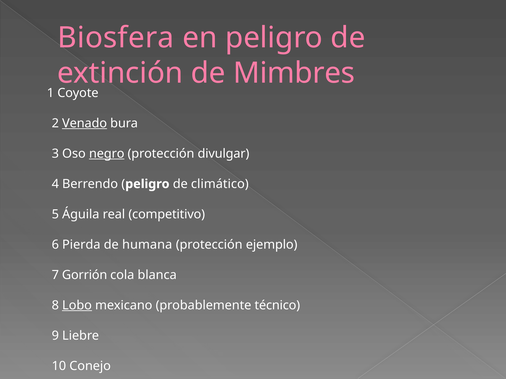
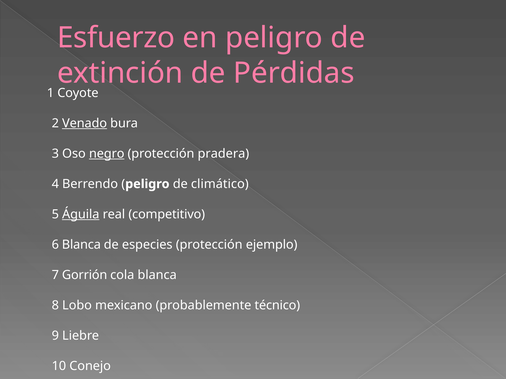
Biosfera: Biosfera -> Esfuerzo
Mimbres: Mimbres -> Pérdidas
divulgar: divulgar -> pradera
Águila underline: none -> present
6 Pierda: Pierda -> Blanca
humana: humana -> especies
Lobo underline: present -> none
